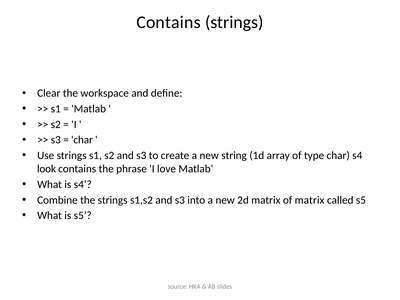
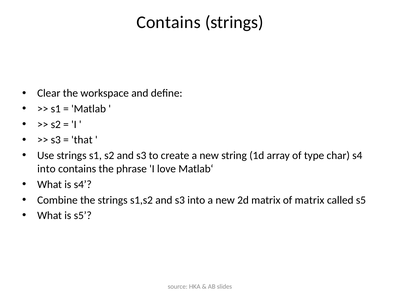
char at (82, 140): char -> that
look at (47, 169): look -> into
